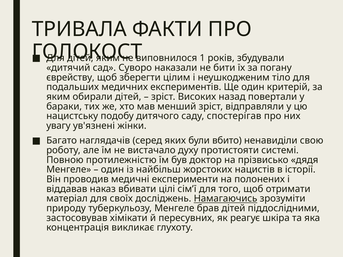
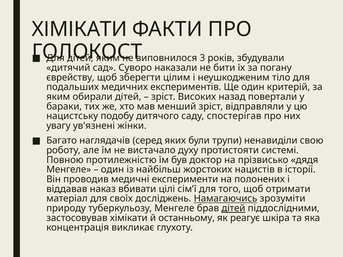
ТРИВАЛА at (79, 29): ТРИВАЛА -> ХІМІКАТИ
1: 1 -> 3
вбито: вбито -> трупи
дітей at (233, 208) underline: none -> present
пересувних: пересувних -> останньому
